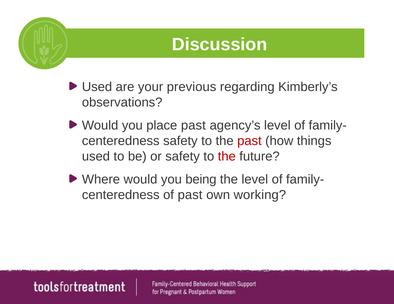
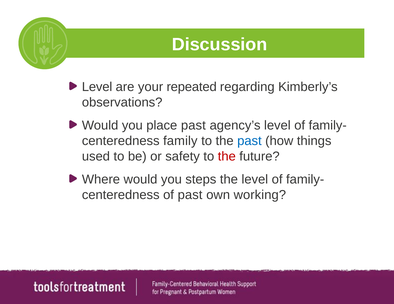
Used at (97, 87): Used -> Level
previous: previous -> repeated
safety at (180, 141): safety -> family
past at (249, 141) colour: red -> blue
being: being -> steps
